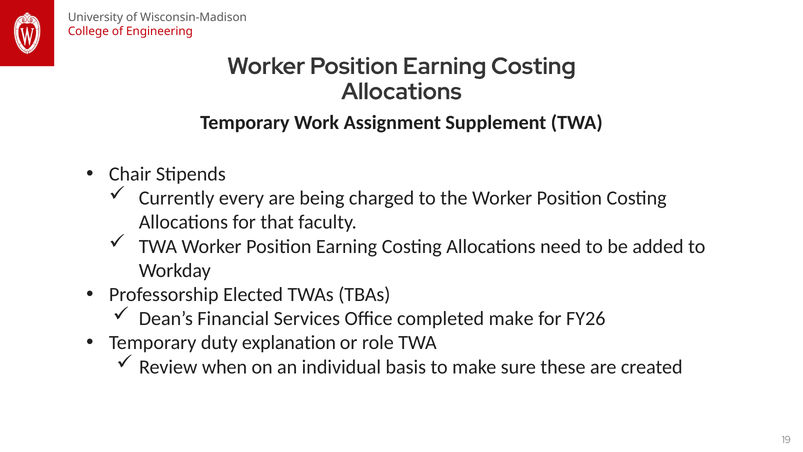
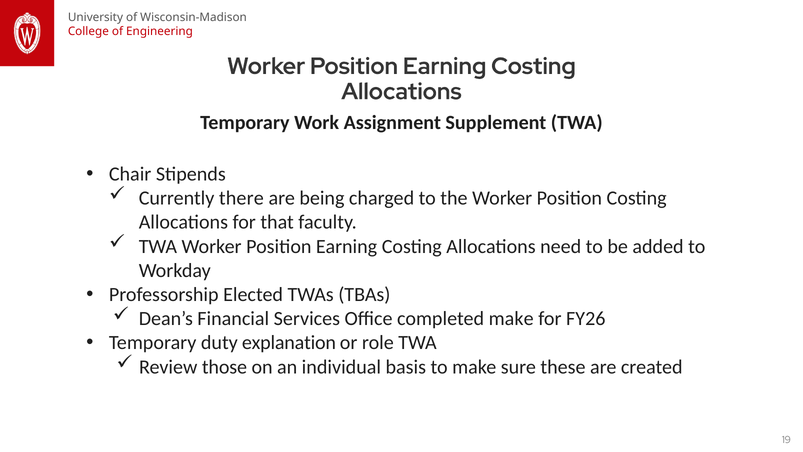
every: every -> there
when: when -> those
